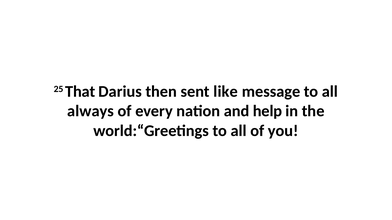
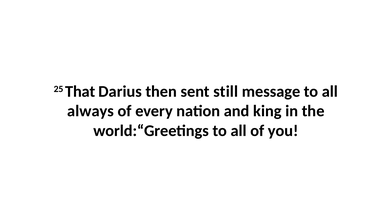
like: like -> still
help: help -> king
